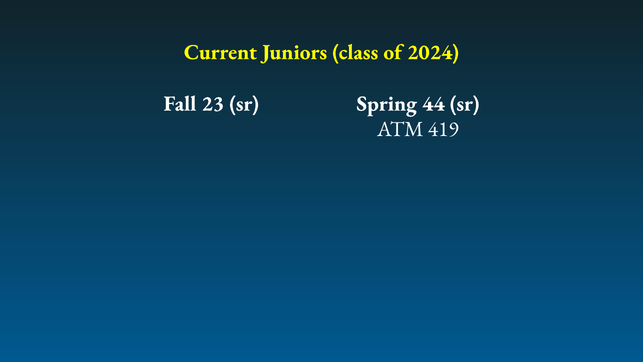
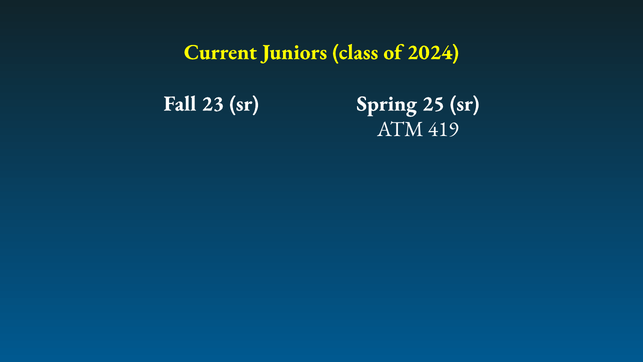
44: 44 -> 25
